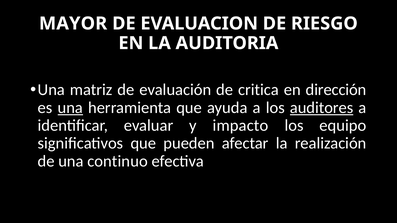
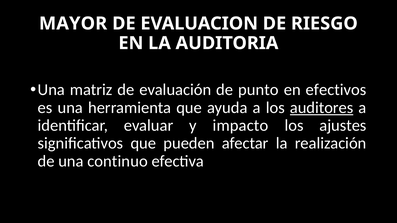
critica: critica -> punto
dirección: dirección -> efectivos
una at (70, 108) underline: present -> none
equipo: equipo -> ajustes
